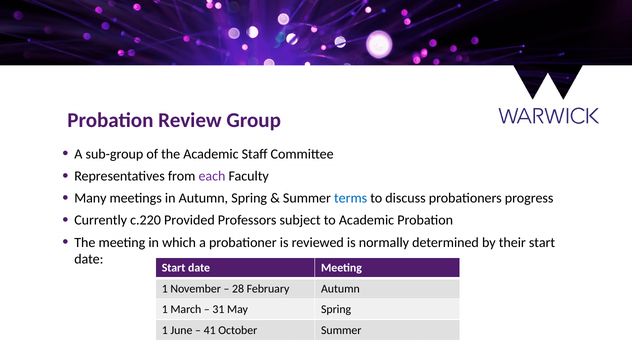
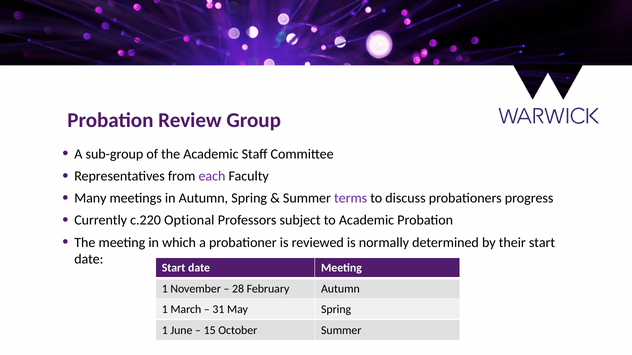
terms colour: blue -> purple
Provided: Provided -> Optional
41: 41 -> 15
